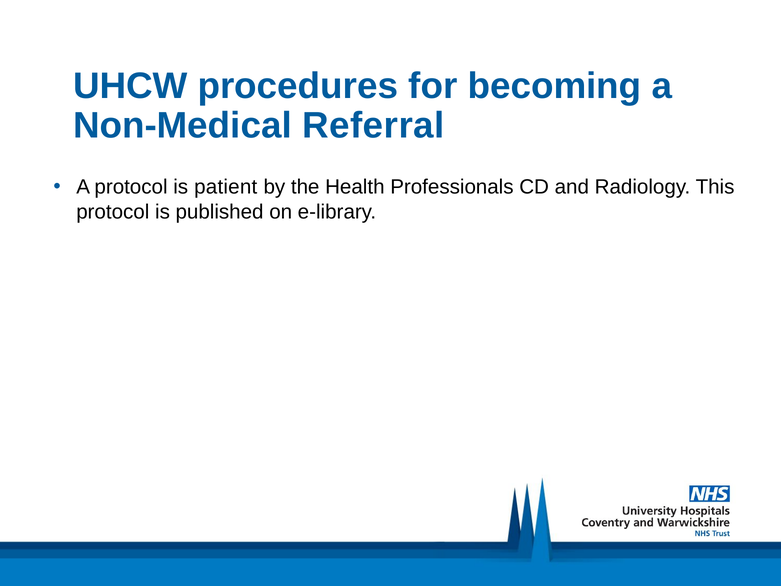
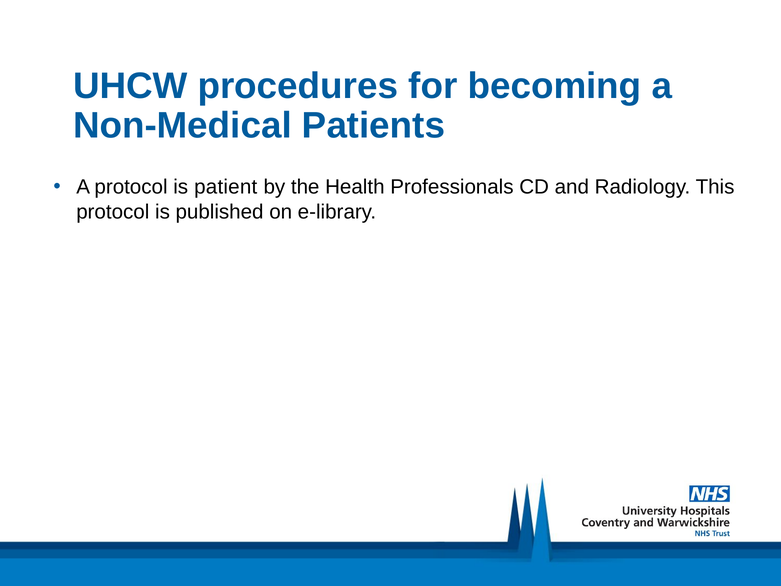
Referral: Referral -> Patients
